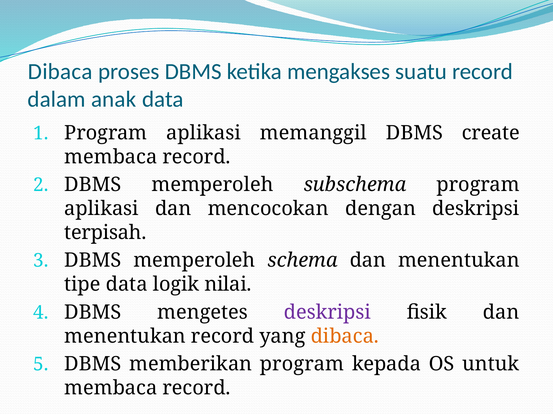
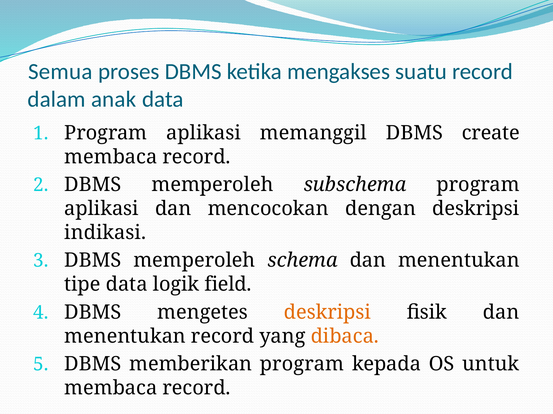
Dibaca at (60, 72): Dibaca -> Semua
terpisah: terpisah -> indikasi
nilai: nilai -> field
deskripsi at (327, 313) colour: purple -> orange
